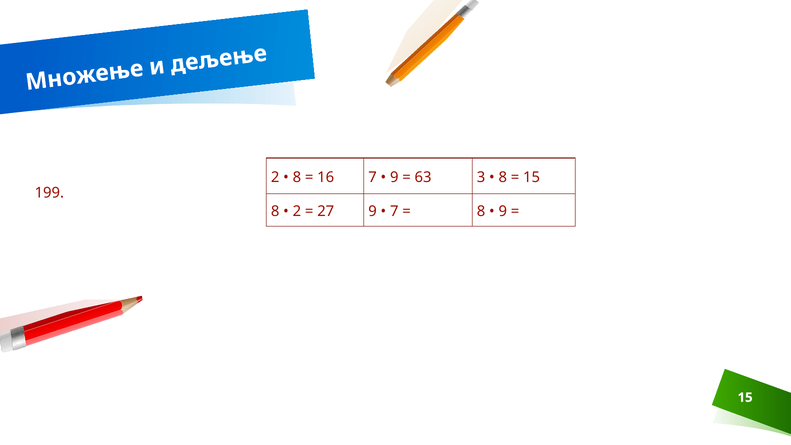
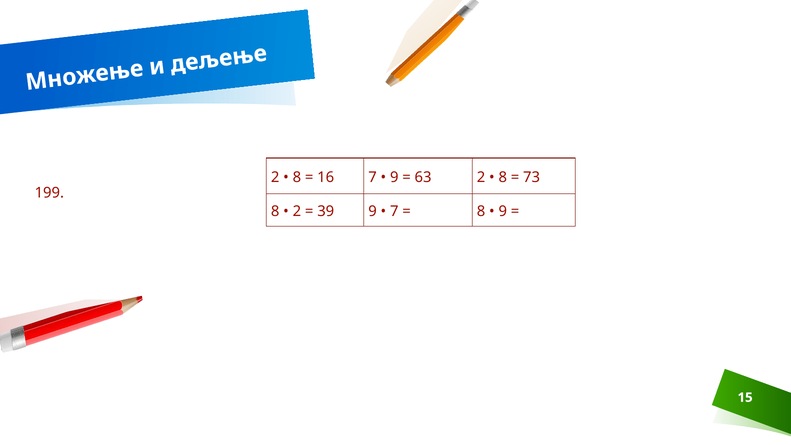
63 3: 3 -> 2
15 at (532, 177): 15 -> 73
27: 27 -> 39
